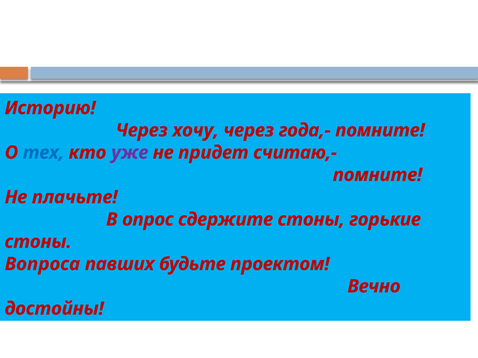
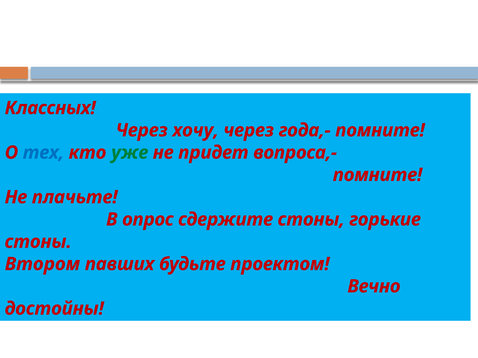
Историю: Историю -> Классных
уже colour: purple -> green
считаю,-: считаю,- -> вопроса,-
Вопроса: Вопроса -> Втором
